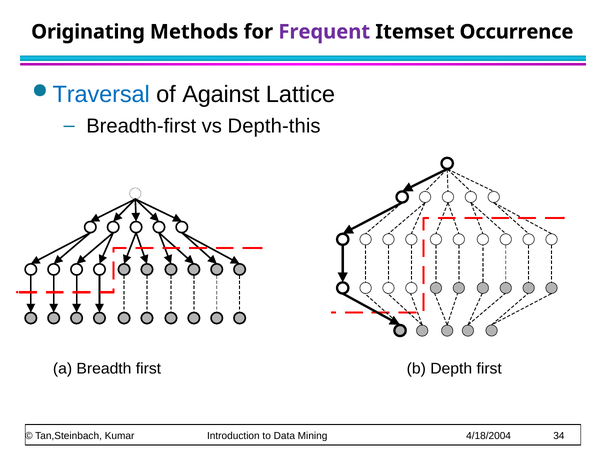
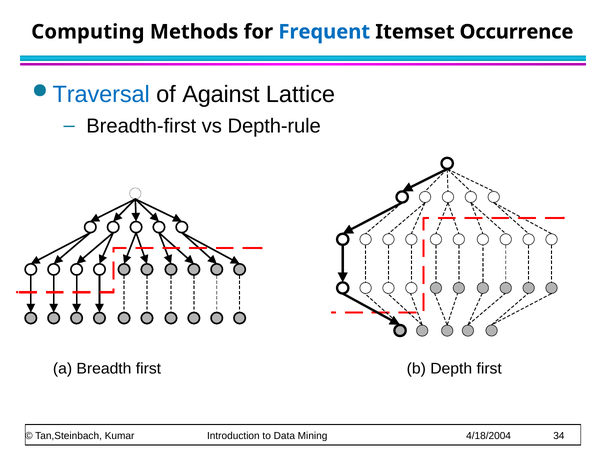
Originating: Originating -> Computing
Frequent colour: purple -> blue
Depth-this: Depth-this -> Depth-rule
